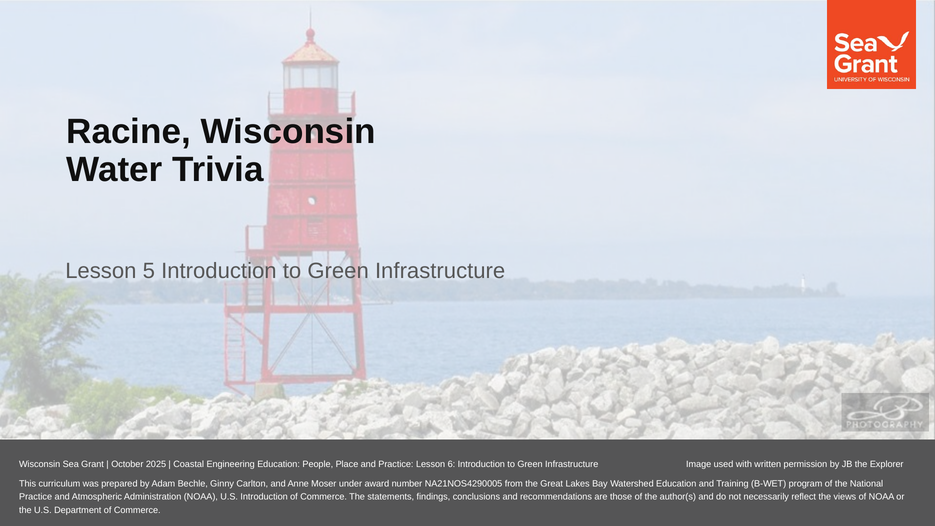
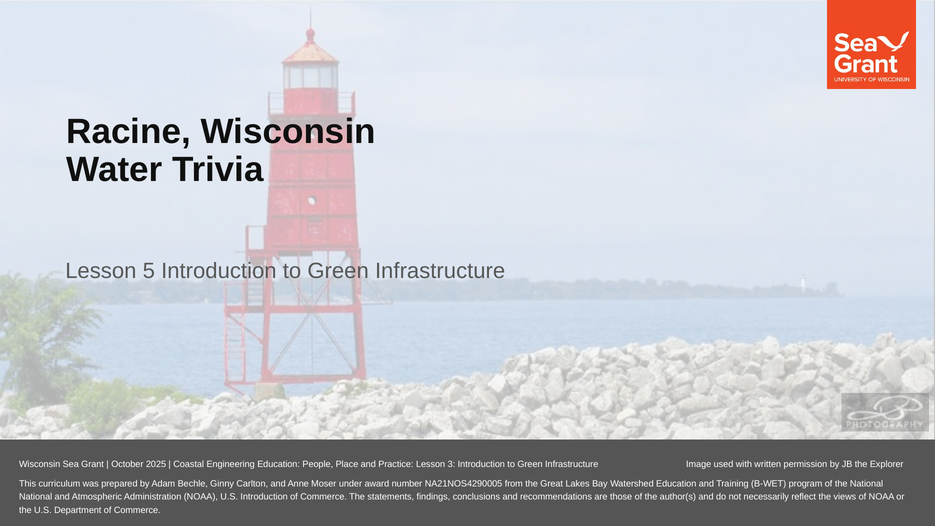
6: 6 -> 3
Practice at (36, 497): Practice -> National
